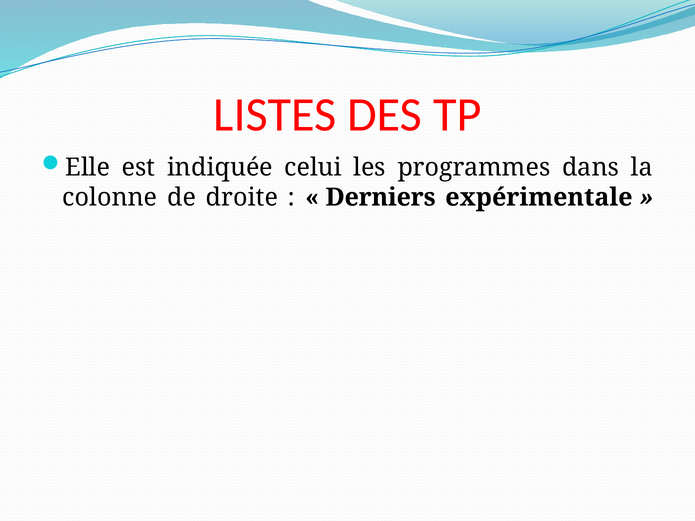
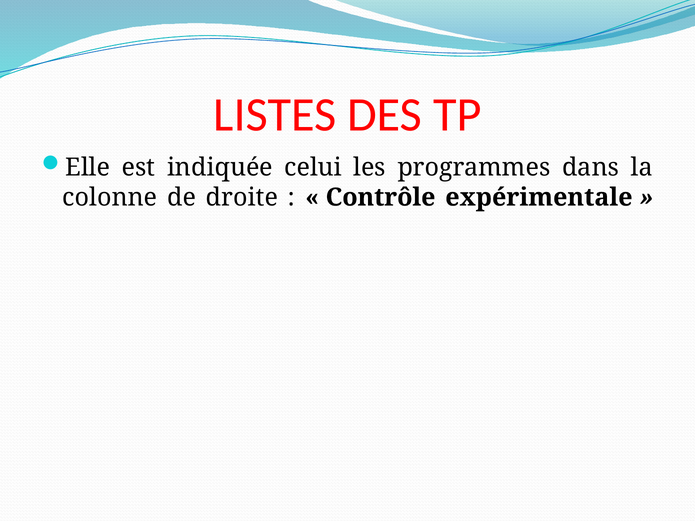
Derniers: Derniers -> Contrôle
